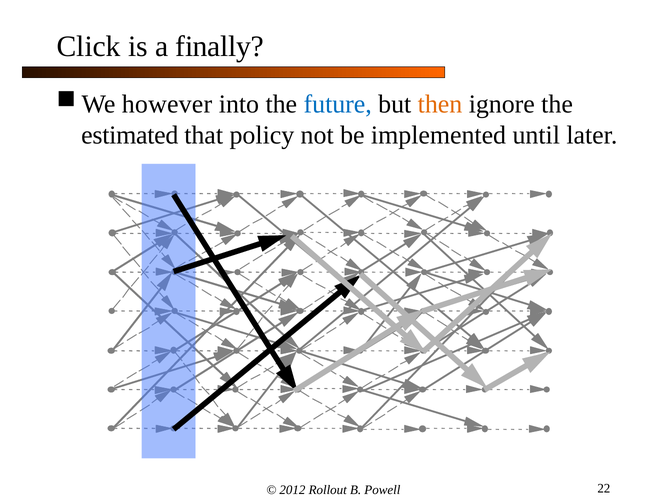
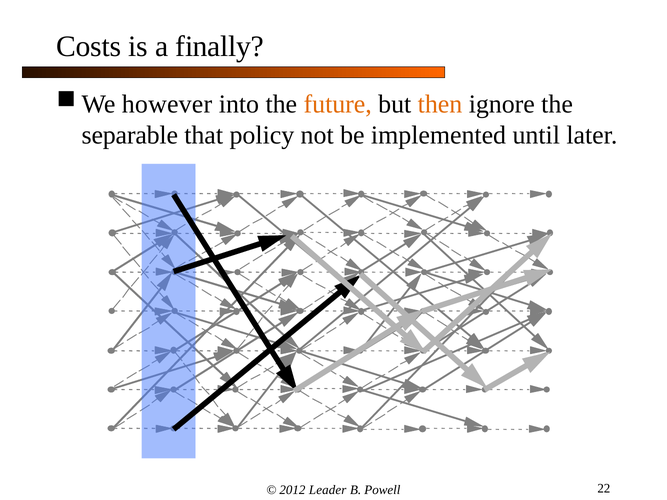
Click: Click -> Costs
future colour: blue -> orange
estimated: estimated -> separable
Rollout: Rollout -> Leader
